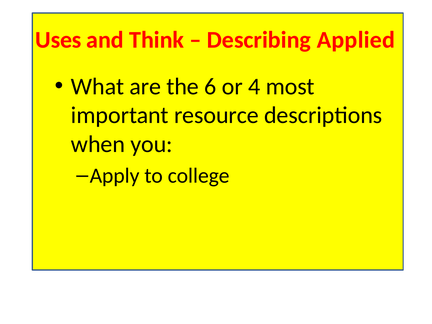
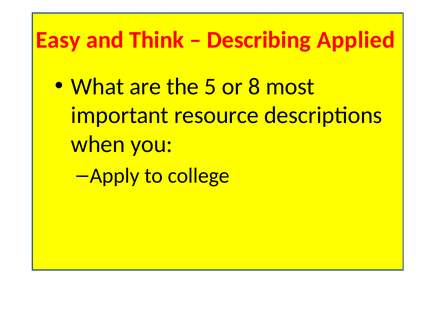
Uses: Uses -> Easy
6: 6 -> 5
4: 4 -> 8
